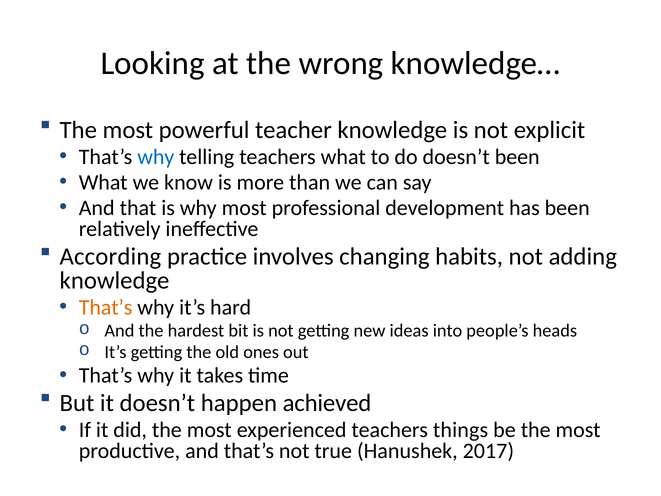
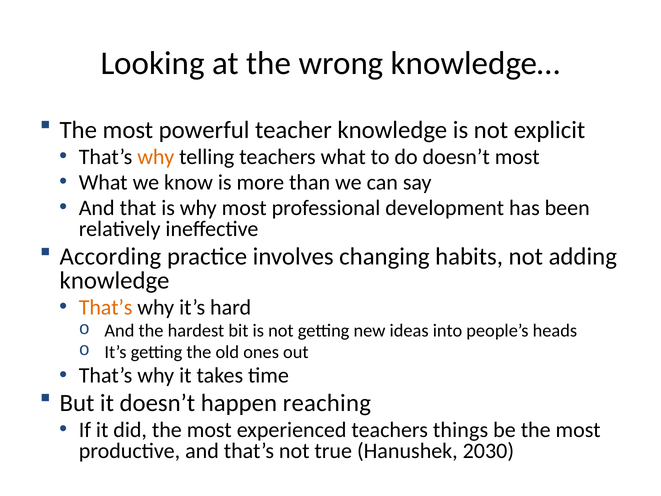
why at (156, 157) colour: blue -> orange
doesn’t been: been -> most
achieved: achieved -> reaching
2017: 2017 -> 2030
